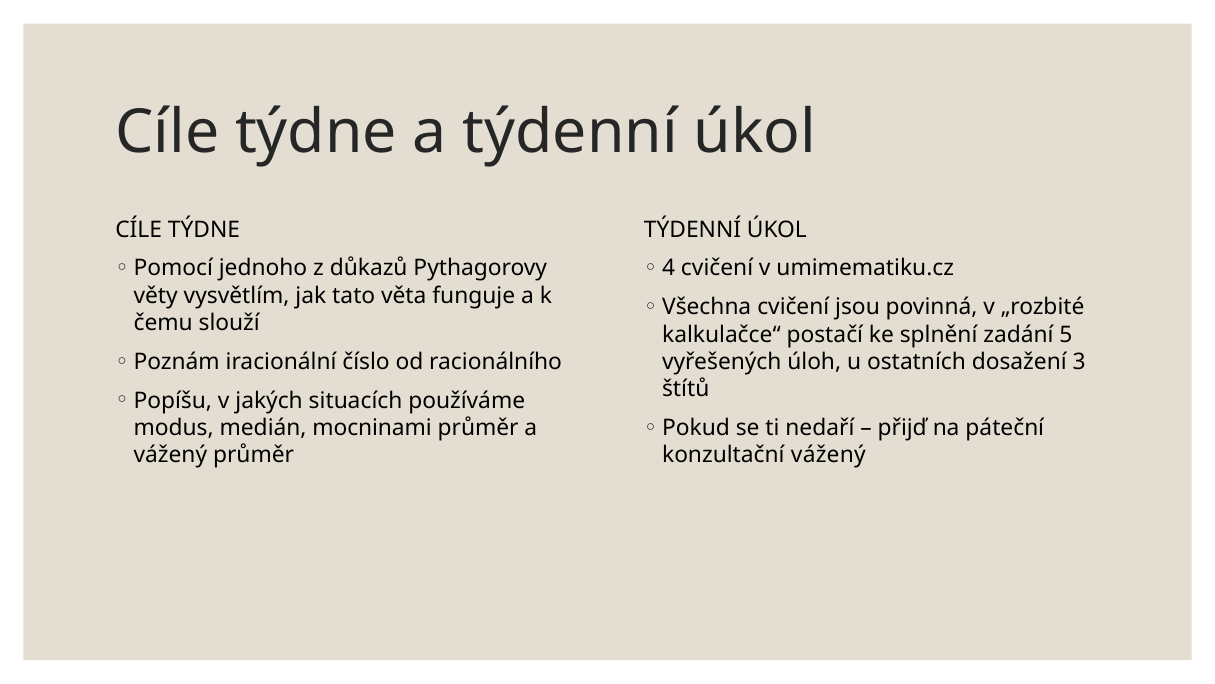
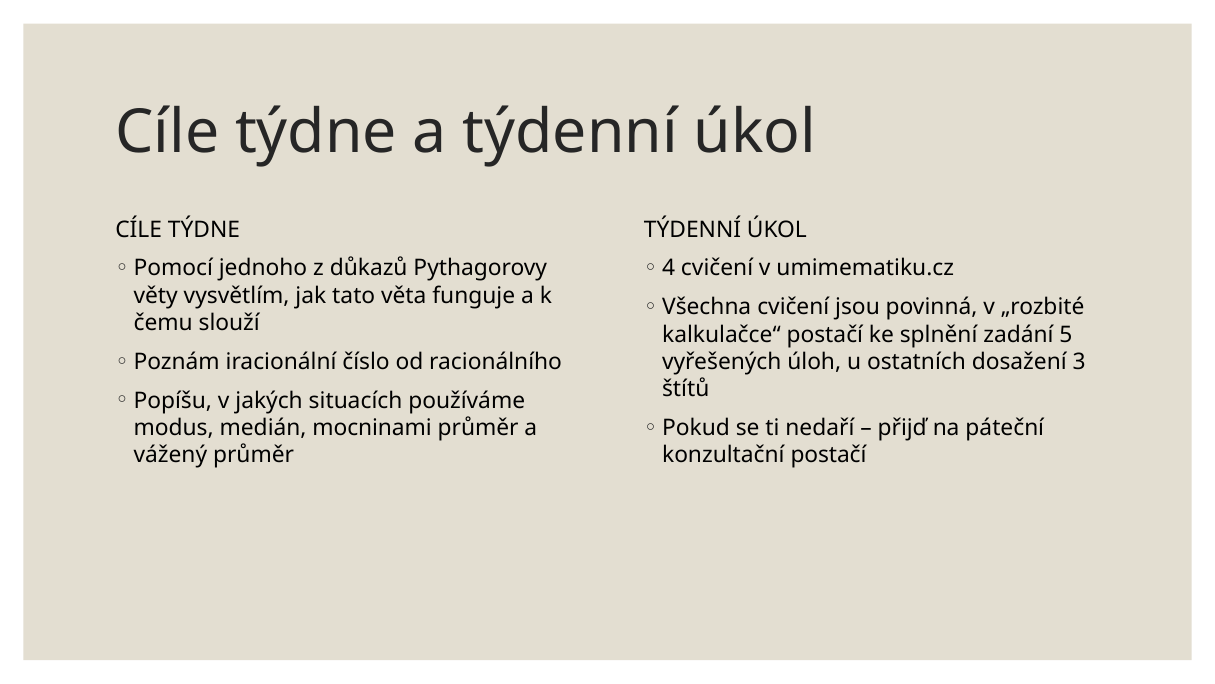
konzultační vážený: vážený -> postačí
